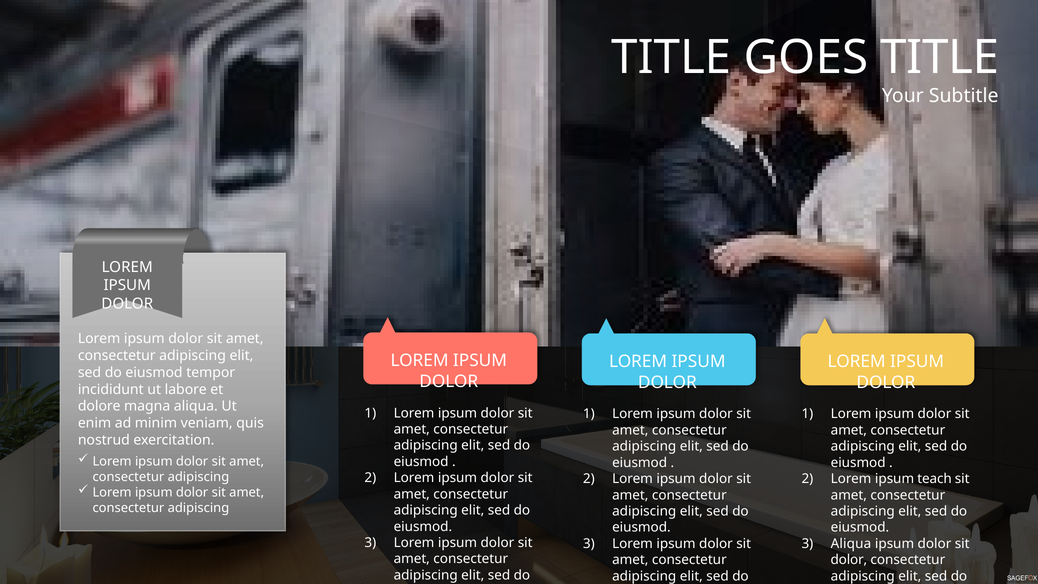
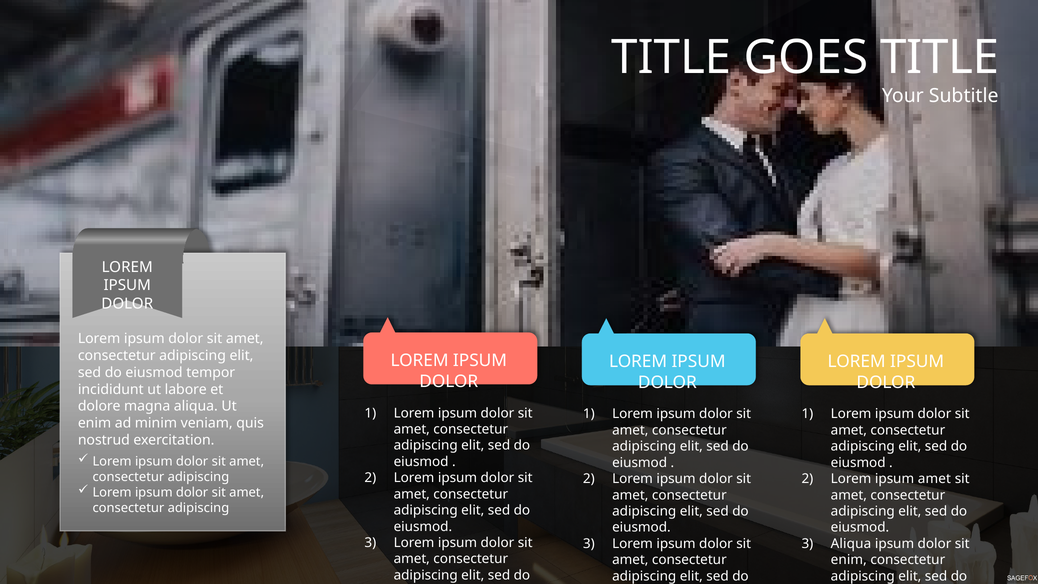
ipsum teach: teach -> amet
dolor at (849, 560): dolor -> enim
